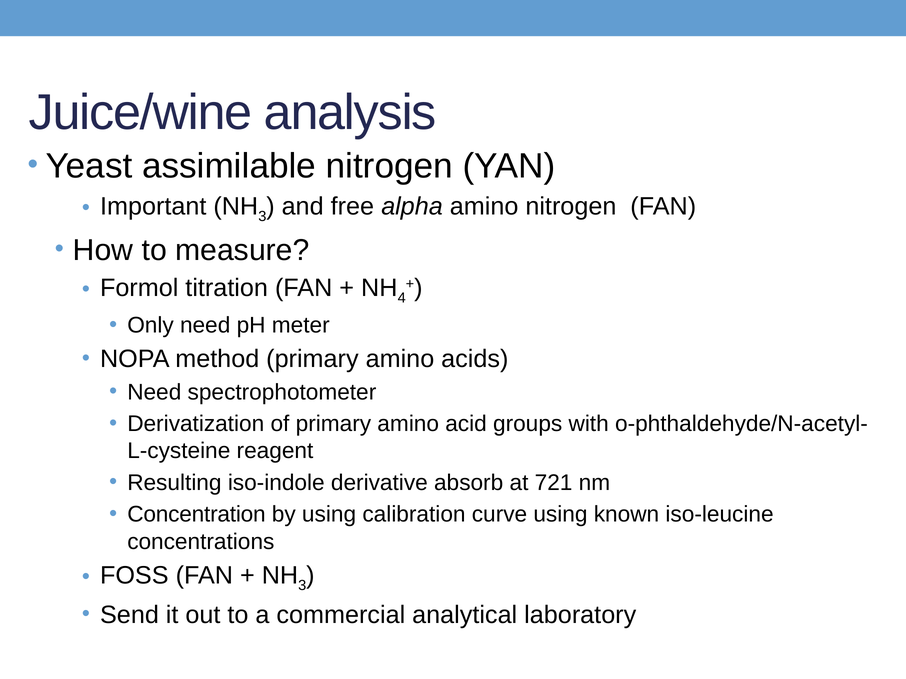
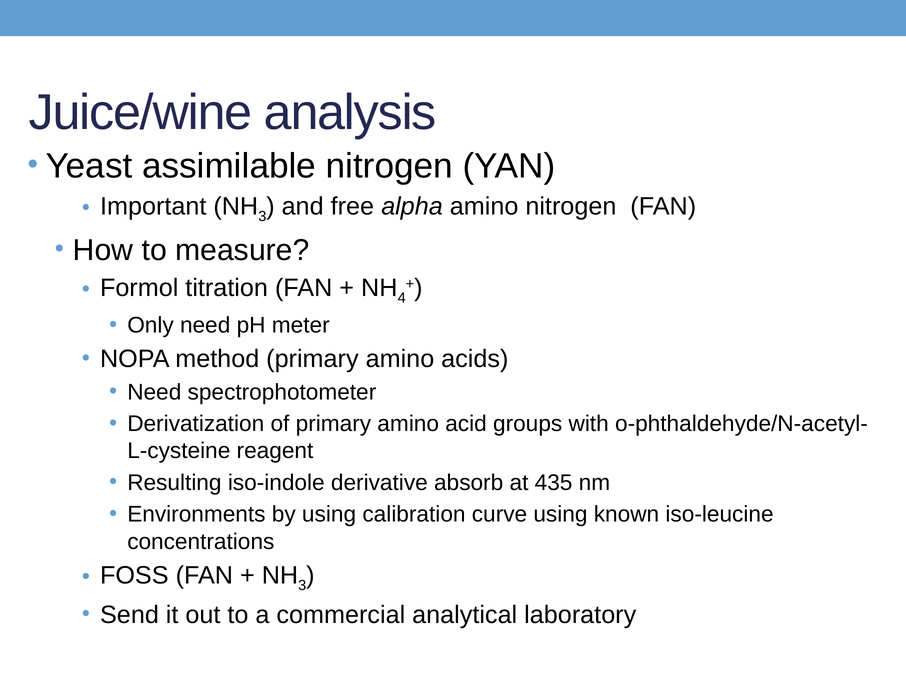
721: 721 -> 435
Concentration: Concentration -> Environments
